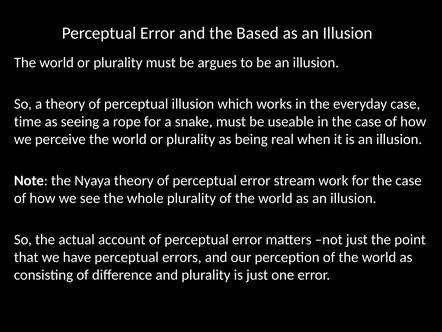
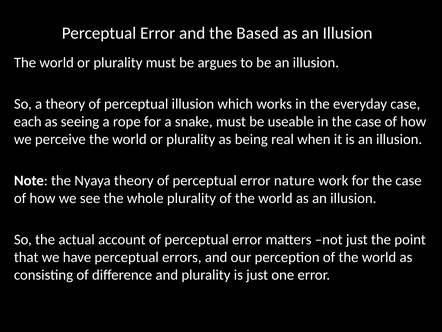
time: time -> each
stream: stream -> nature
